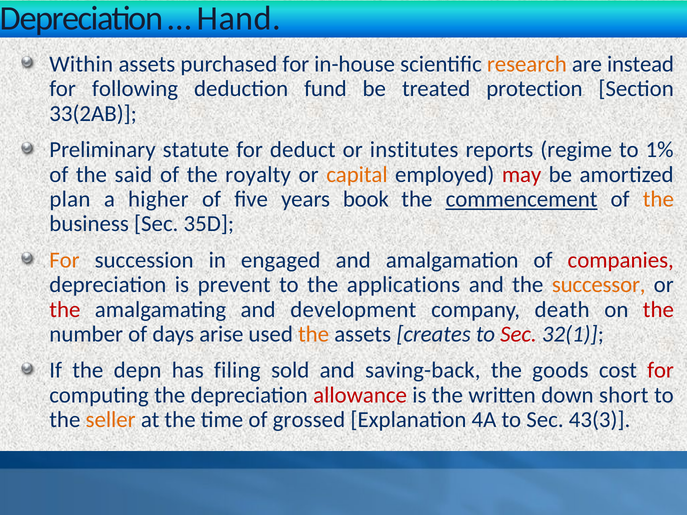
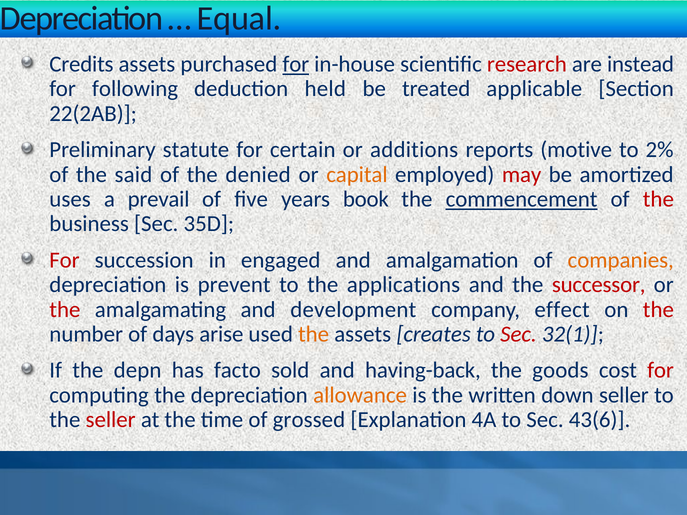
Hand: Hand -> Equal
Within: Within -> Credits
for at (296, 64) underline: none -> present
research colour: orange -> red
fund: fund -> held
protection: protection -> applicable
33(2AB: 33(2AB -> 22(2AB
deduct: deduct -> certain
institutes: institutes -> additions
regime: regime -> motive
1%: 1% -> 2%
royalty: royalty -> denied
plan: plan -> uses
higher: higher -> prevail
the at (658, 199) colour: orange -> red
For at (65, 260) colour: orange -> red
companies colour: red -> orange
successor colour: orange -> red
death: death -> effect
filing: filing -> facto
saving-back: saving-back -> having-back
allowance colour: red -> orange
down short: short -> seller
seller at (111, 420) colour: orange -> red
43(3: 43(3 -> 43(6
